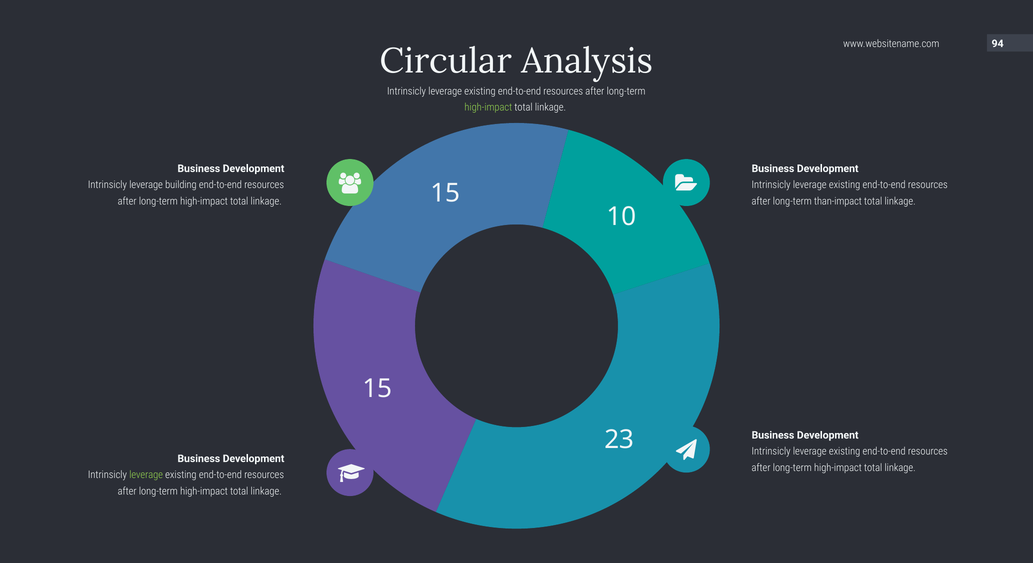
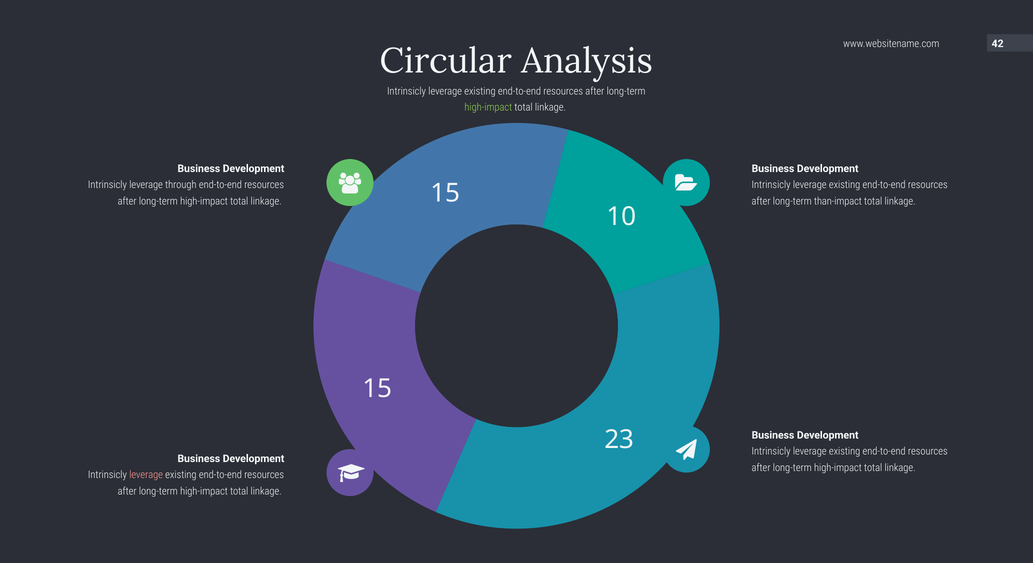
94: 94 -> 42
building: building -> through
leverage at (146, 475) colour: light green -> pink
